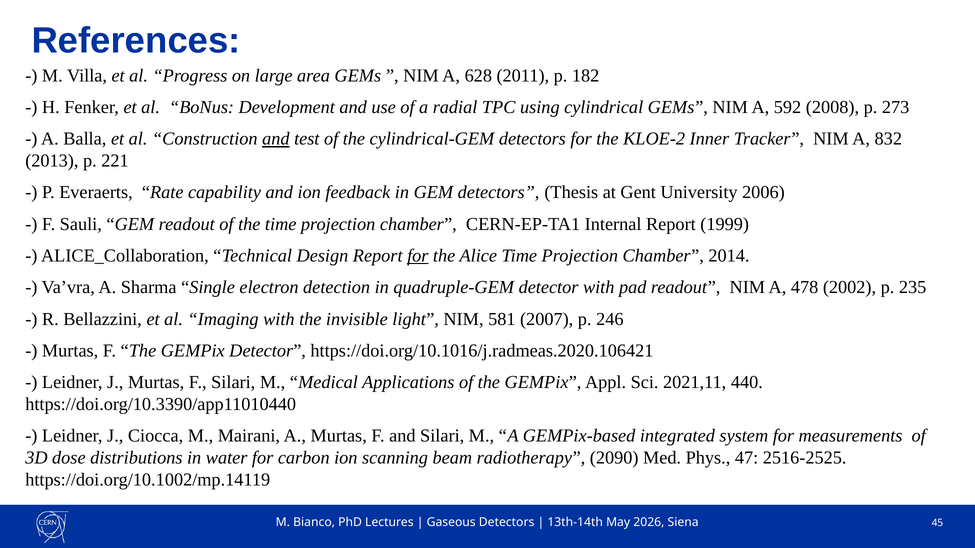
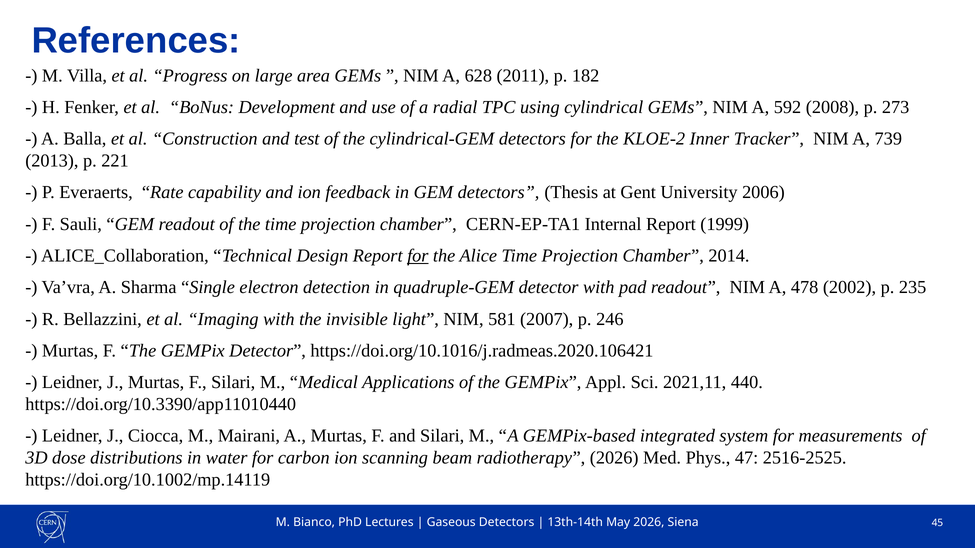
and at (276, 139) underline: present -> none
832: 832 -> 739
radiotherapy 2090: 2090 -> 2026
